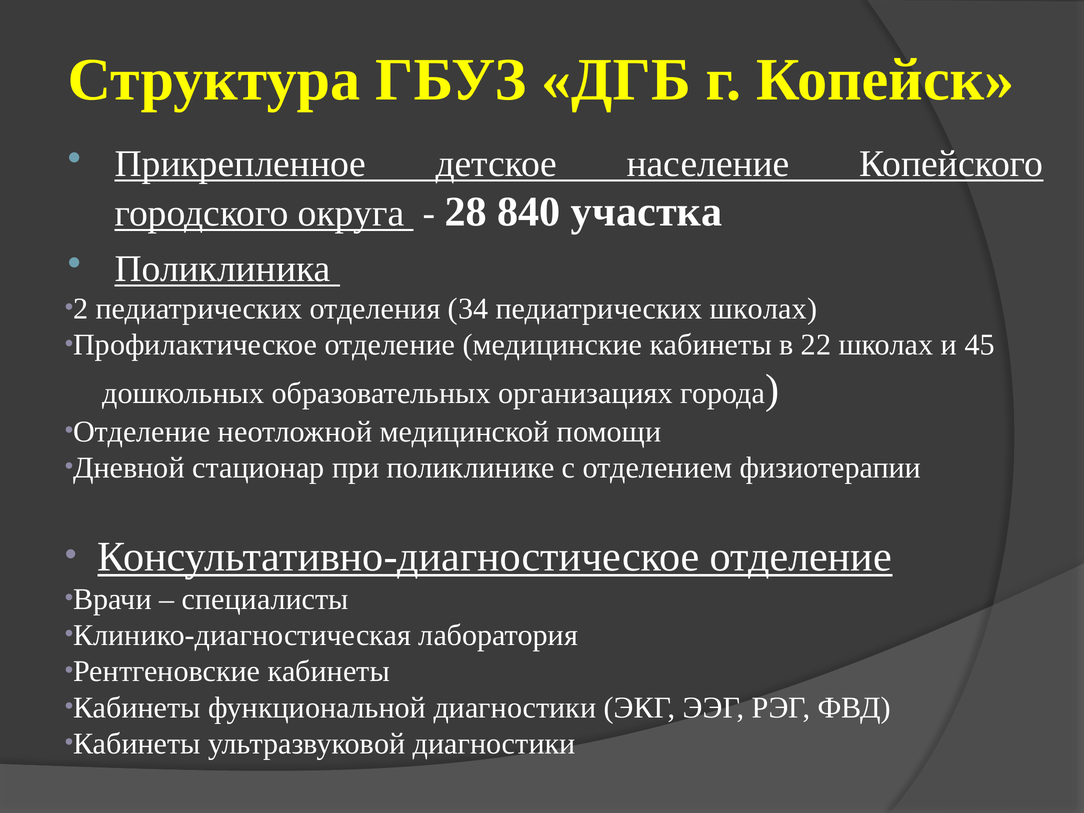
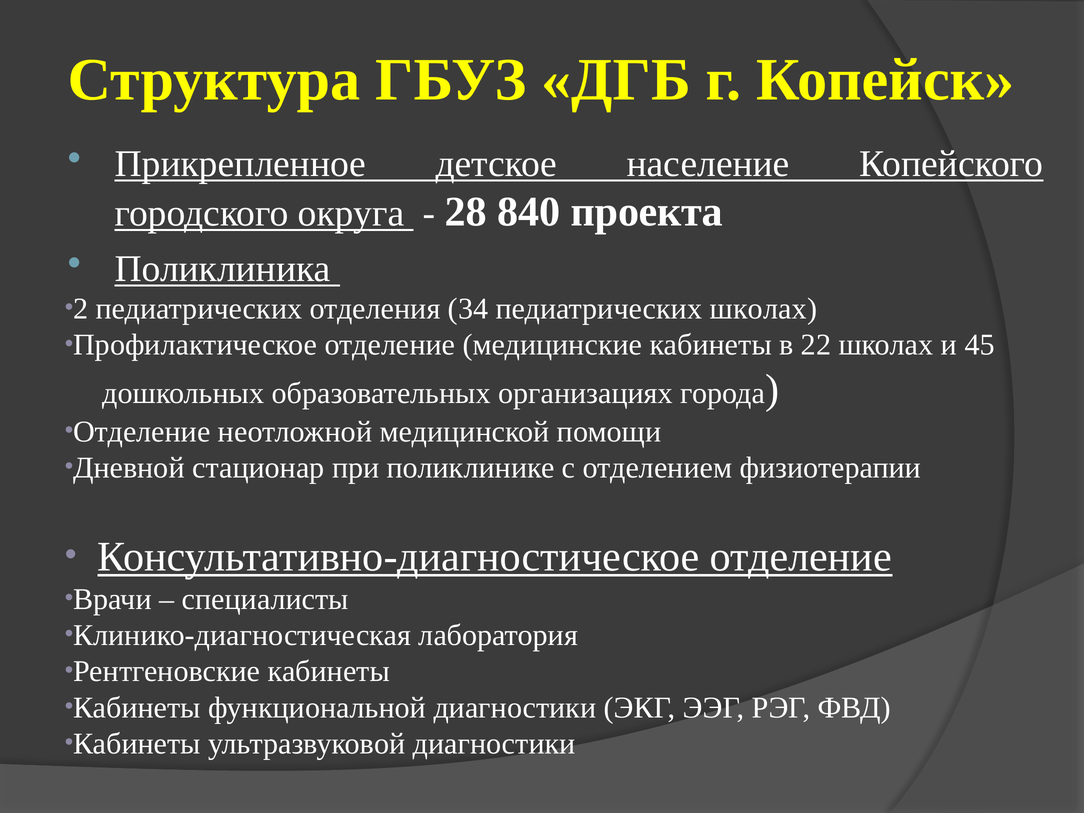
участка: участка -> проекта
